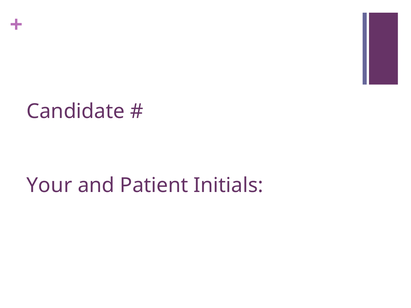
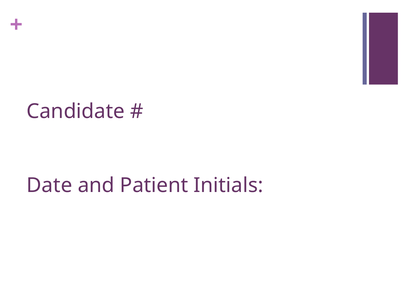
Your: Your -> Date
